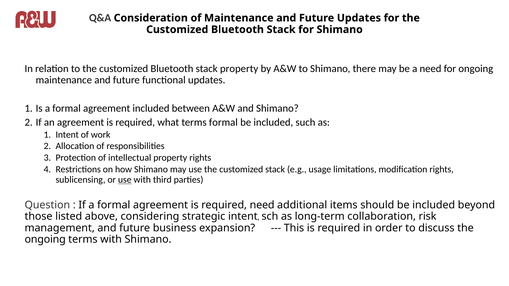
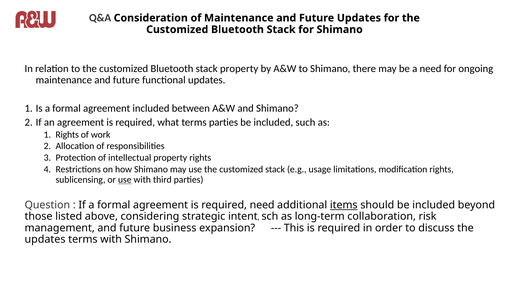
terms formal: formal -> parties
Intent at (67, 135): Intent -> Rights
items underline: none -> present
ongoing at (45, 240): ongoing -> updates
